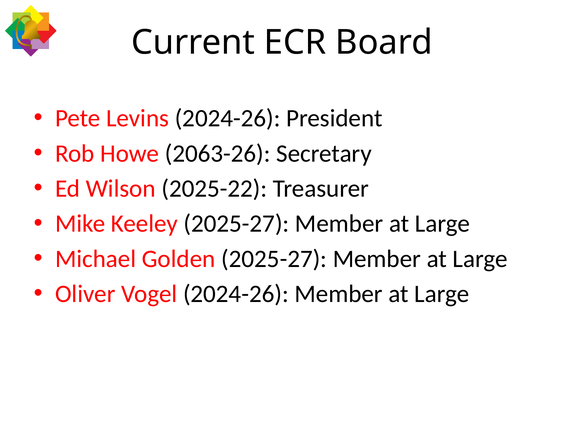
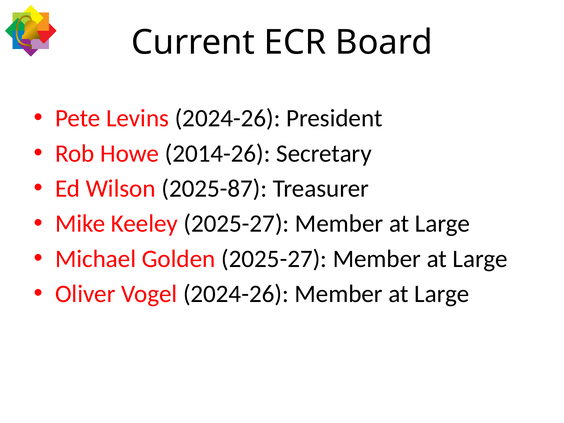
2063-26: 2063-26 -> 2014-26
2025-22: 2025-22 -> 2025-87
